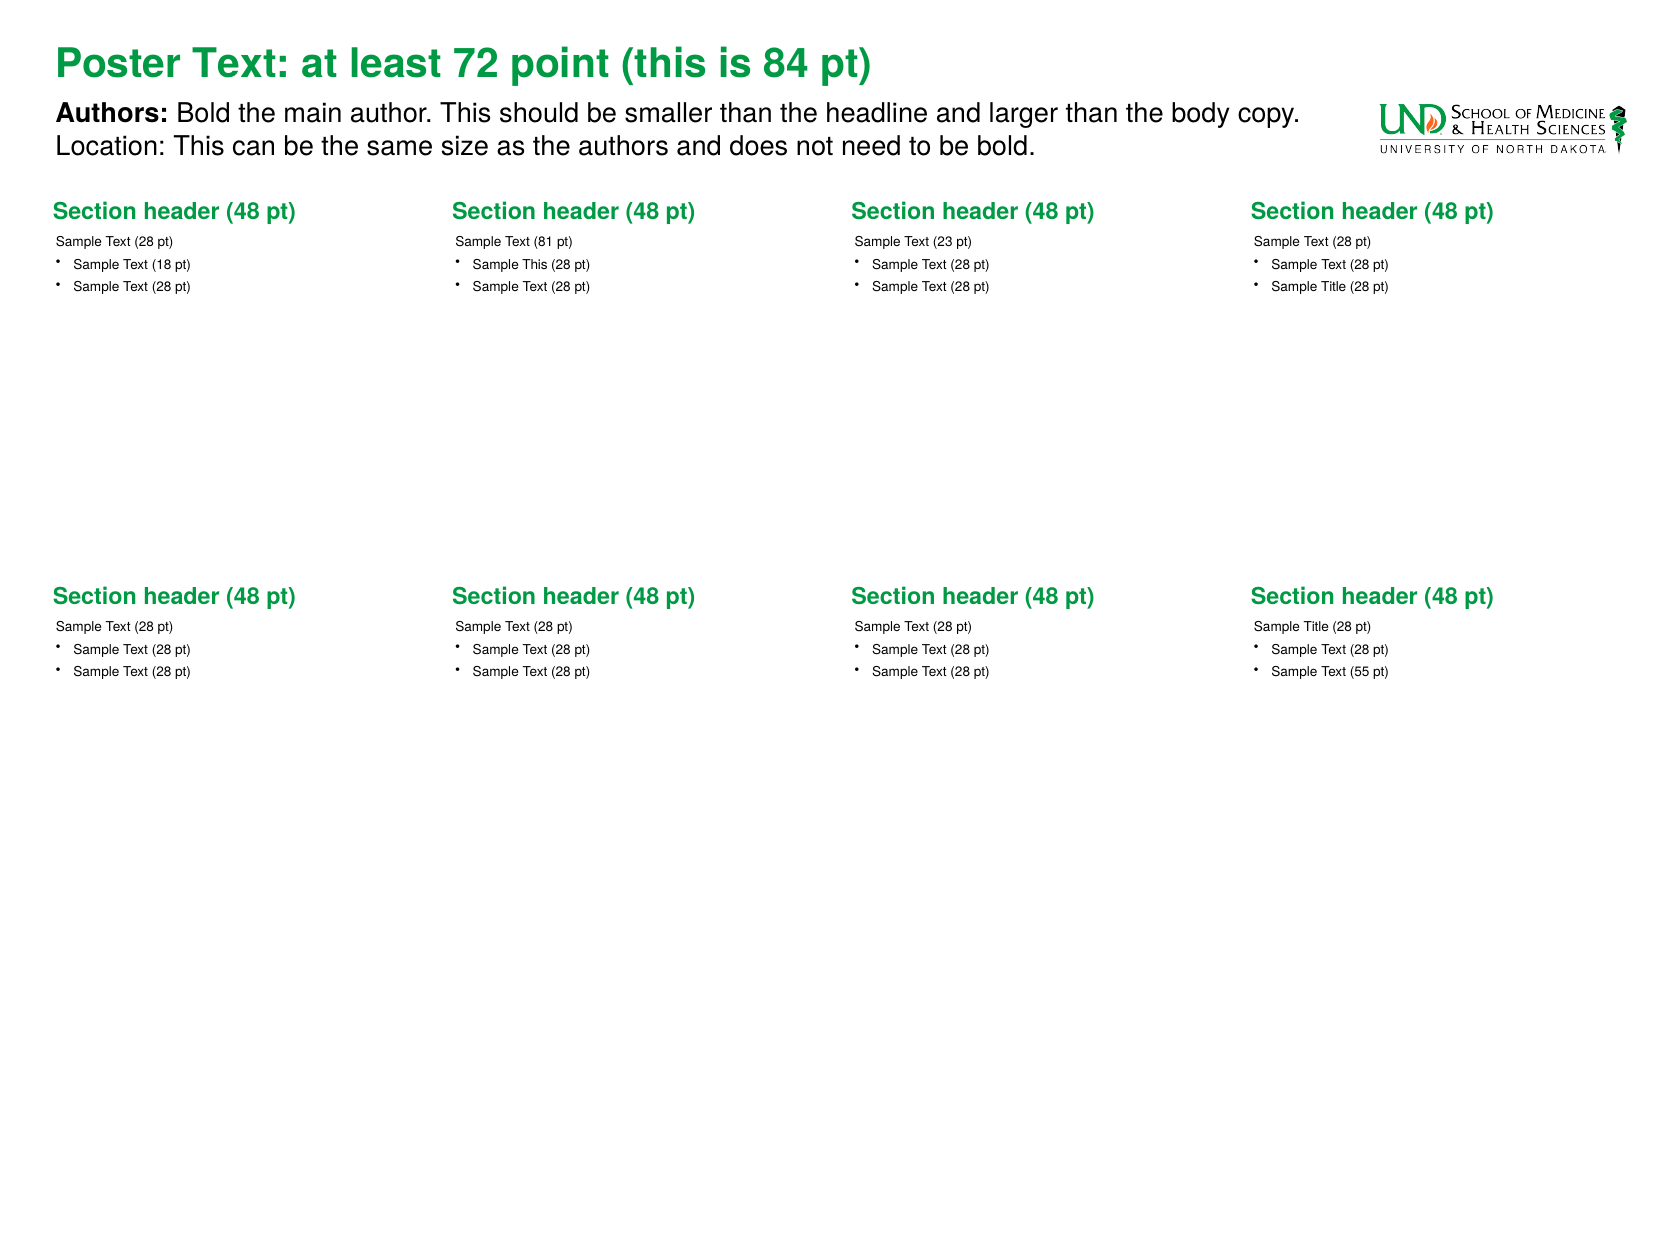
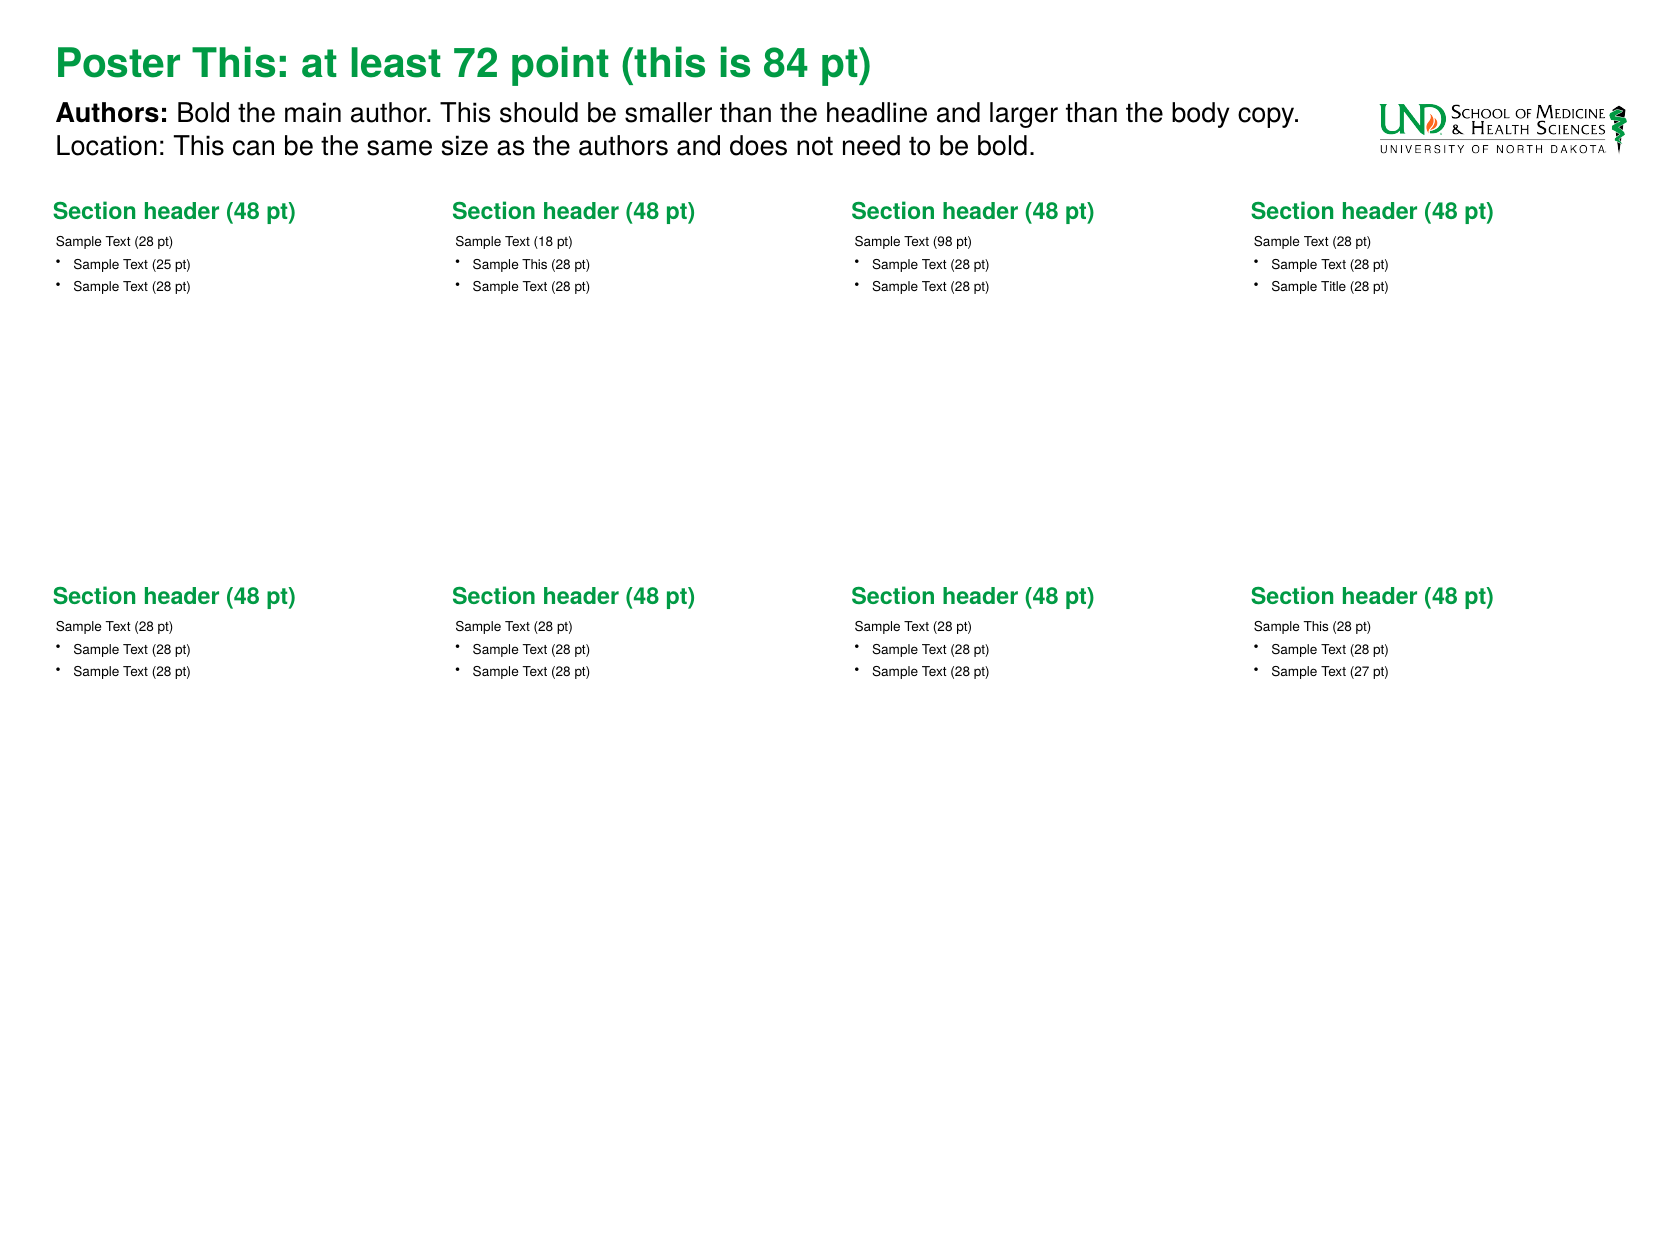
Poster Text: Text -> This
81: 81 -> 18
23: 23 -> 98
18: 18 -> 25
Title at (1316, 628): Title -> This
55: 55 -> 27
